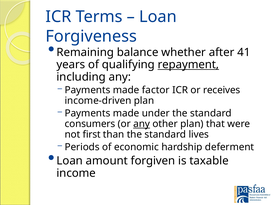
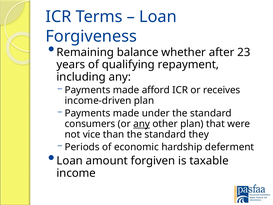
41: 41 -> 23
repayment underline: present -> none
factor: factor -> afford
first: first -> vice
lives: lives -> they
